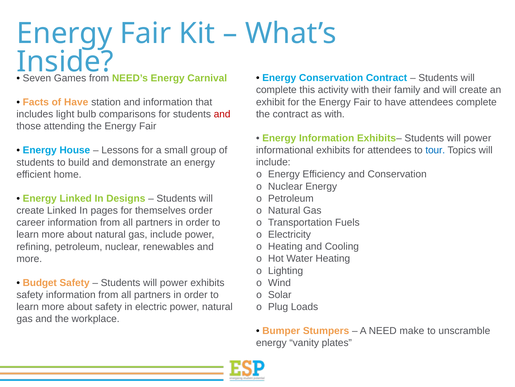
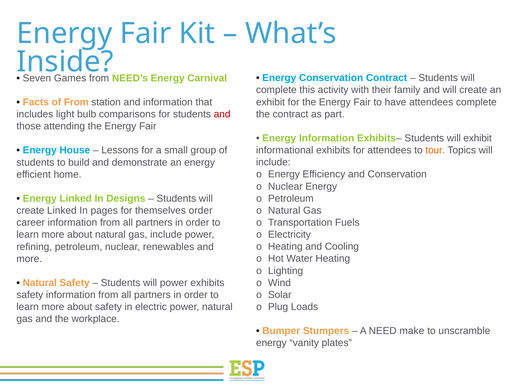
of Have: Have -> From
as with: with -> part
Exhibits– Students will power: power -> exhibit
tour colour: blue -> orange
Budget at (40, 282): Budget -> Natural
